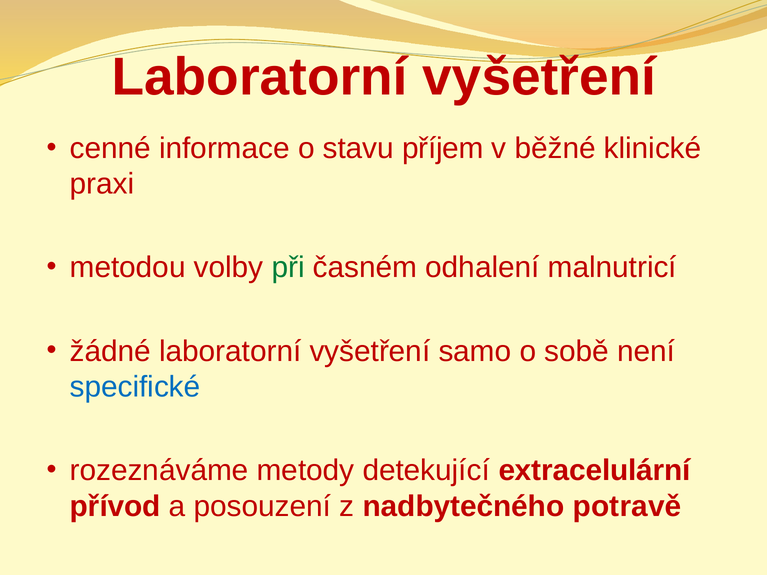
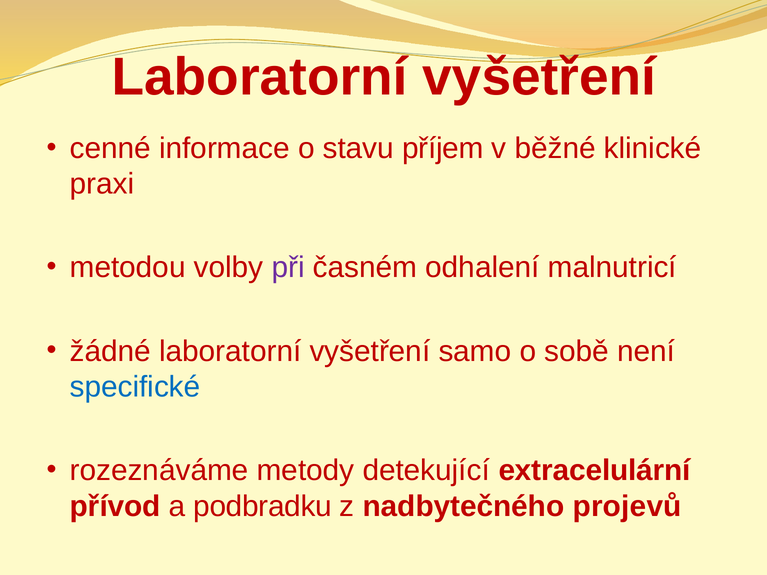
při colour: green -> purple
posouzení: posouzení -> podbradku
potravě: potravě -> projevů
